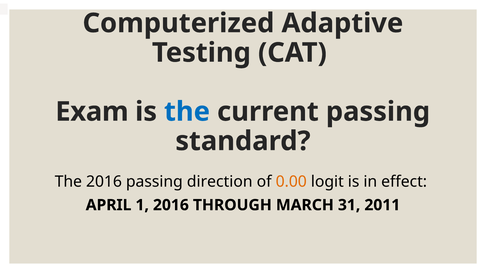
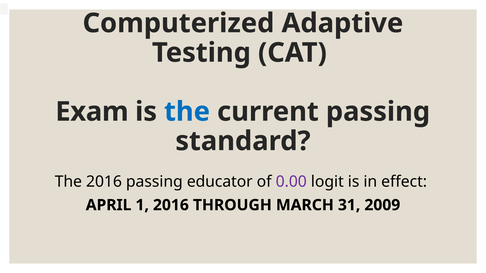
direction: direction -> educator
0.00 colour: orange -> purple
2011: 2011 -> 2009
